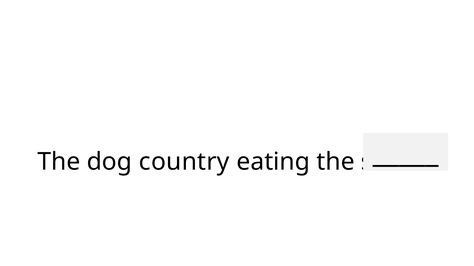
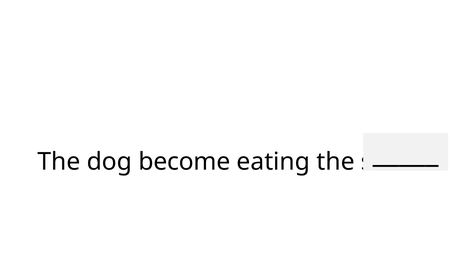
country: country -> become
